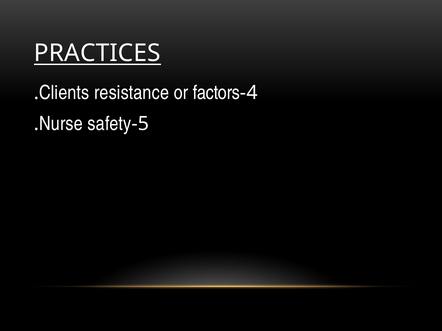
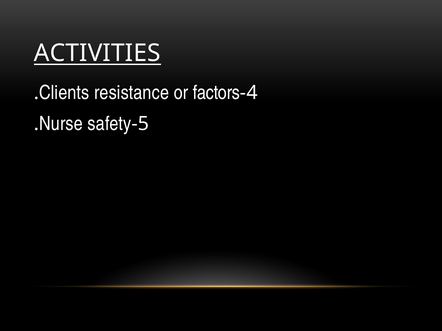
PRACTICES: PRACTICES -> ACTIVITIES
